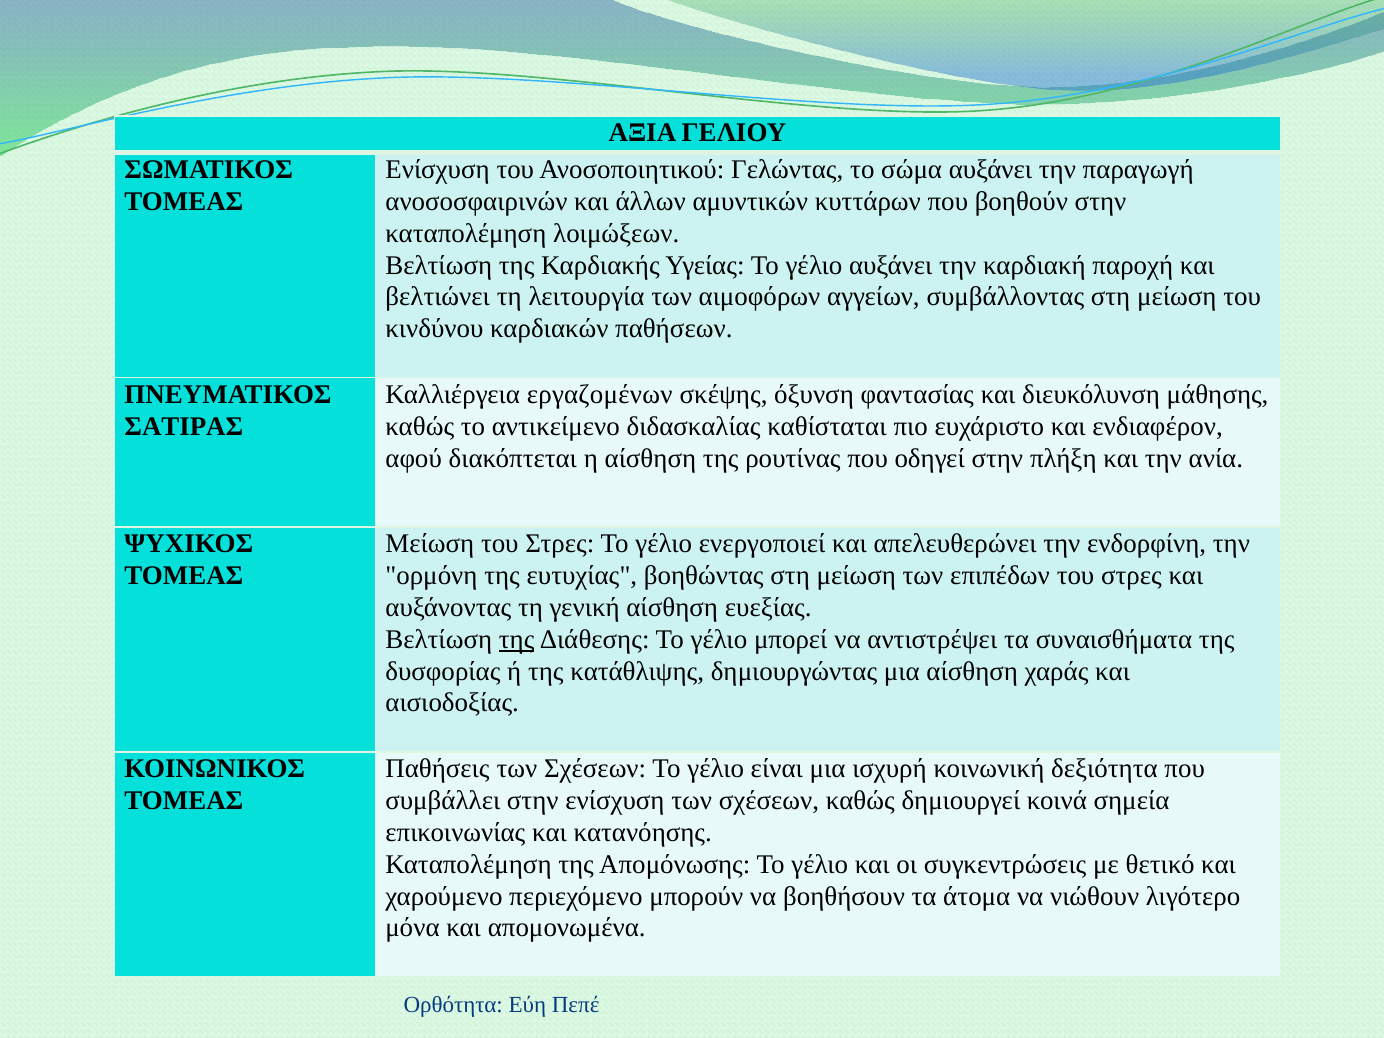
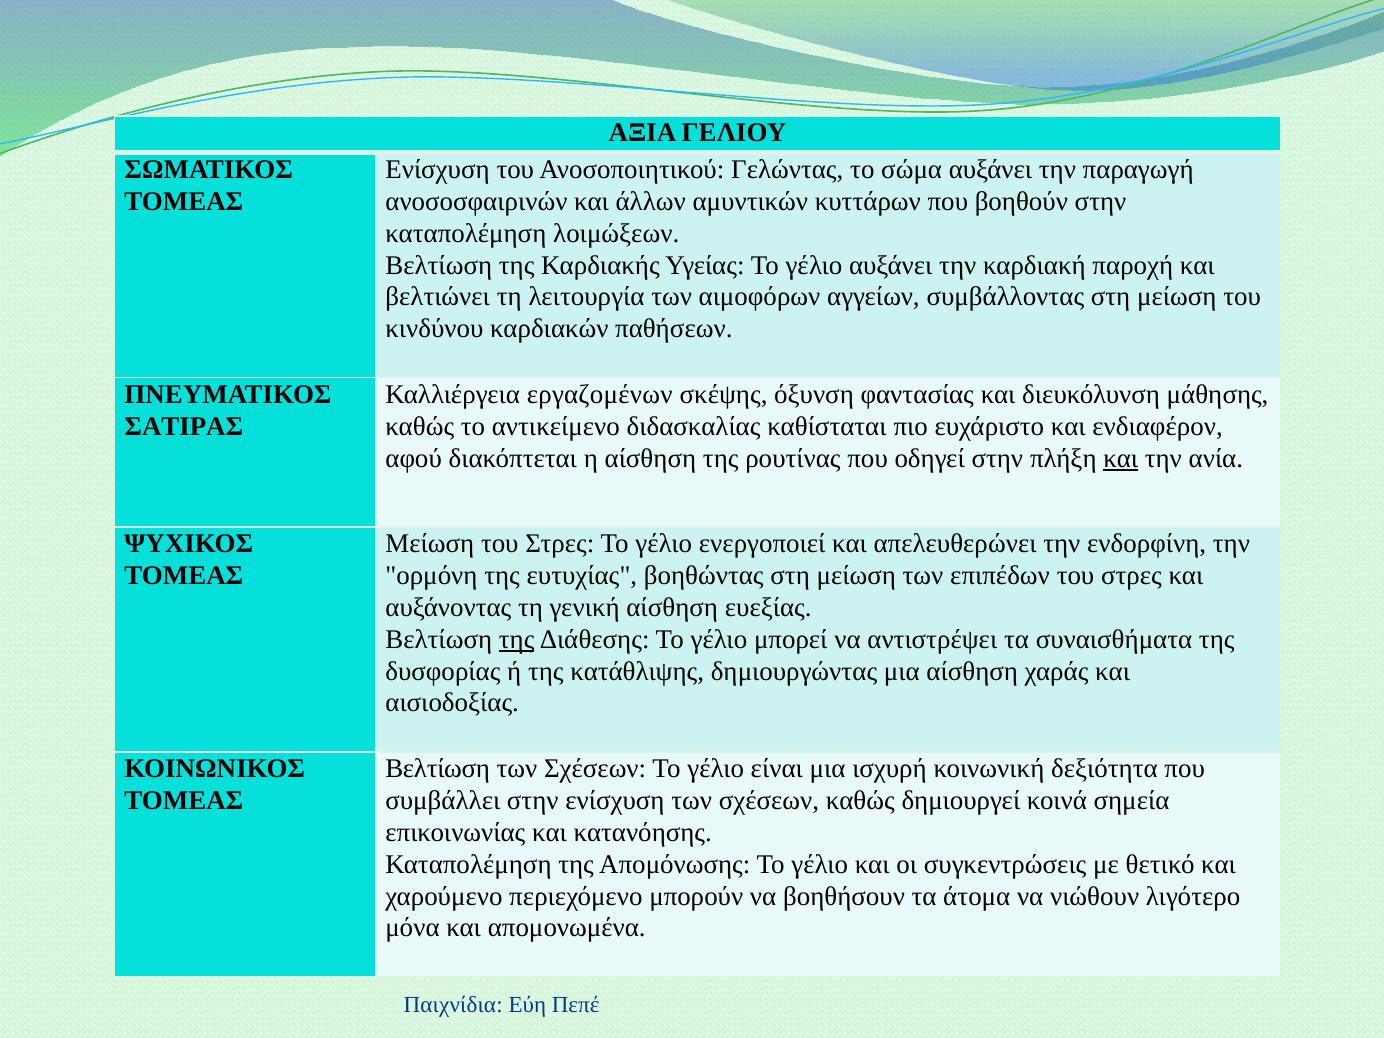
και at (1121, 458) underline: none -> present
Παθήσεις at (438, 769): Παθήσεις -> Βελτίωση
Ορθότητα: Ορθότητα -> Παιχνίδια
